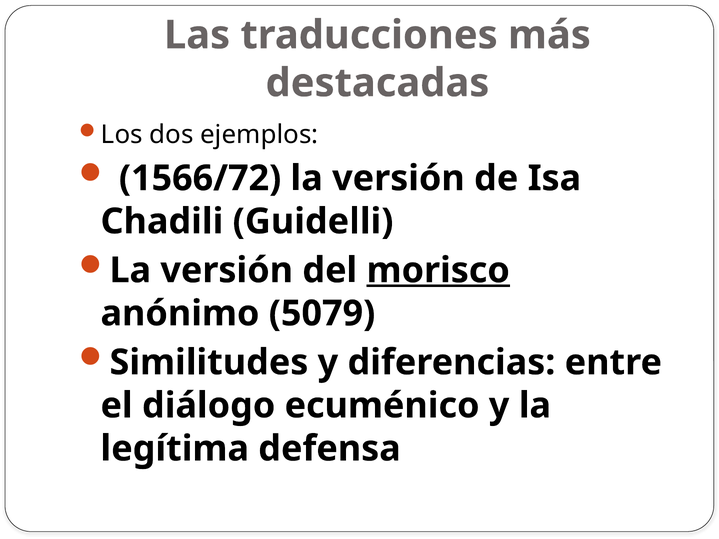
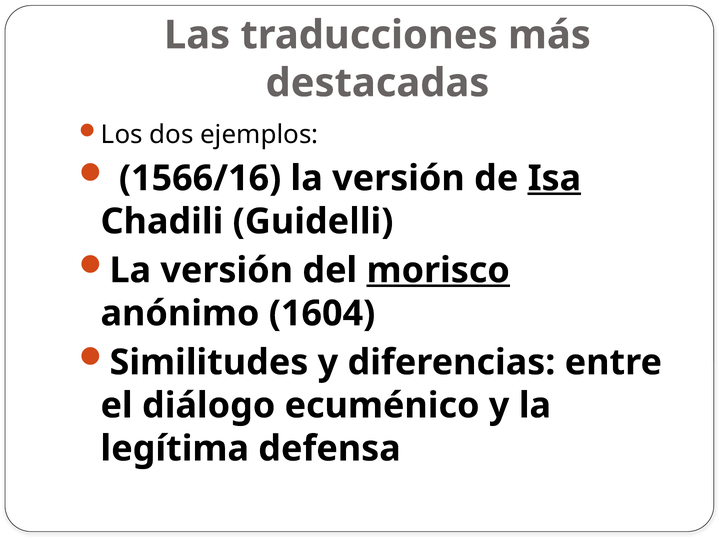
1566/72: 1566/72 -> 1566/16
Isa underline: none -> present
5079: 5079 -> 1604
